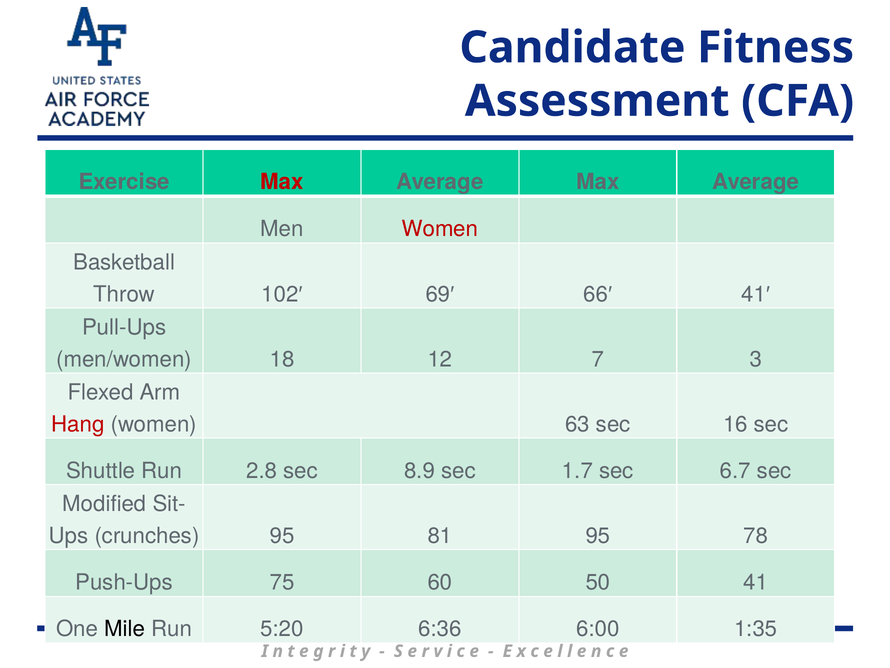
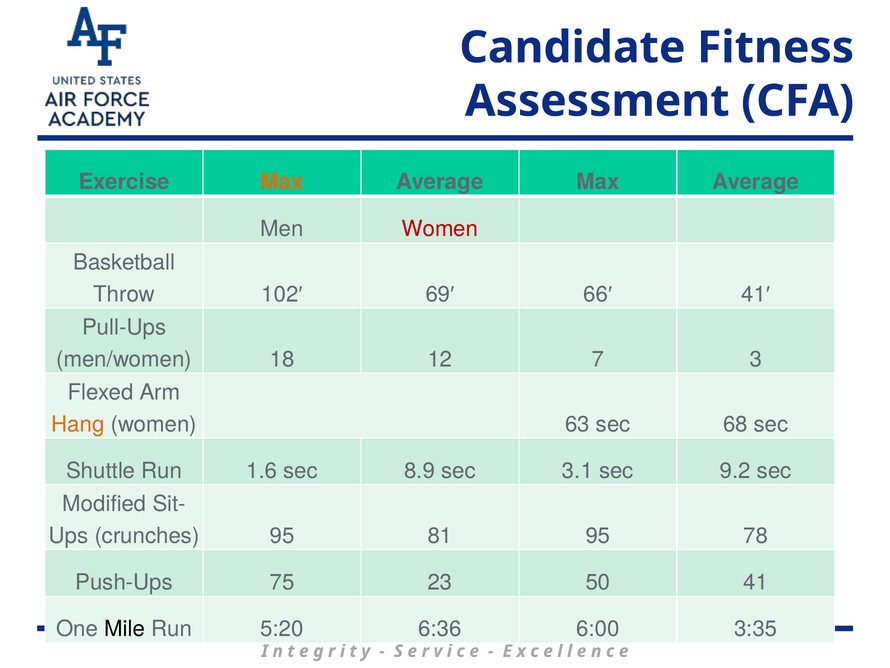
Max at (282, 182) colour: red -> orange
Hang colour: red -> orange
16: 16 -> 68
2.8: 2.8 -> 1.6
1.7: 1.7 -> 3.1
6.7: 6.7 -> 9.2
60: 60 -> 23
1:35: 1:35 -> 3:35
